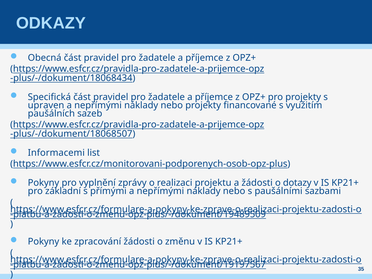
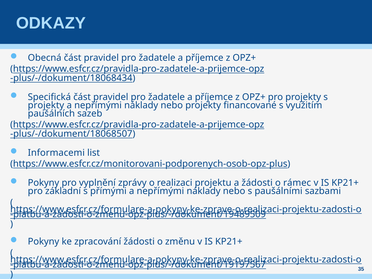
upraven at (46, 105): upraven -> projekty
dotazy: dotazy -> rámec
